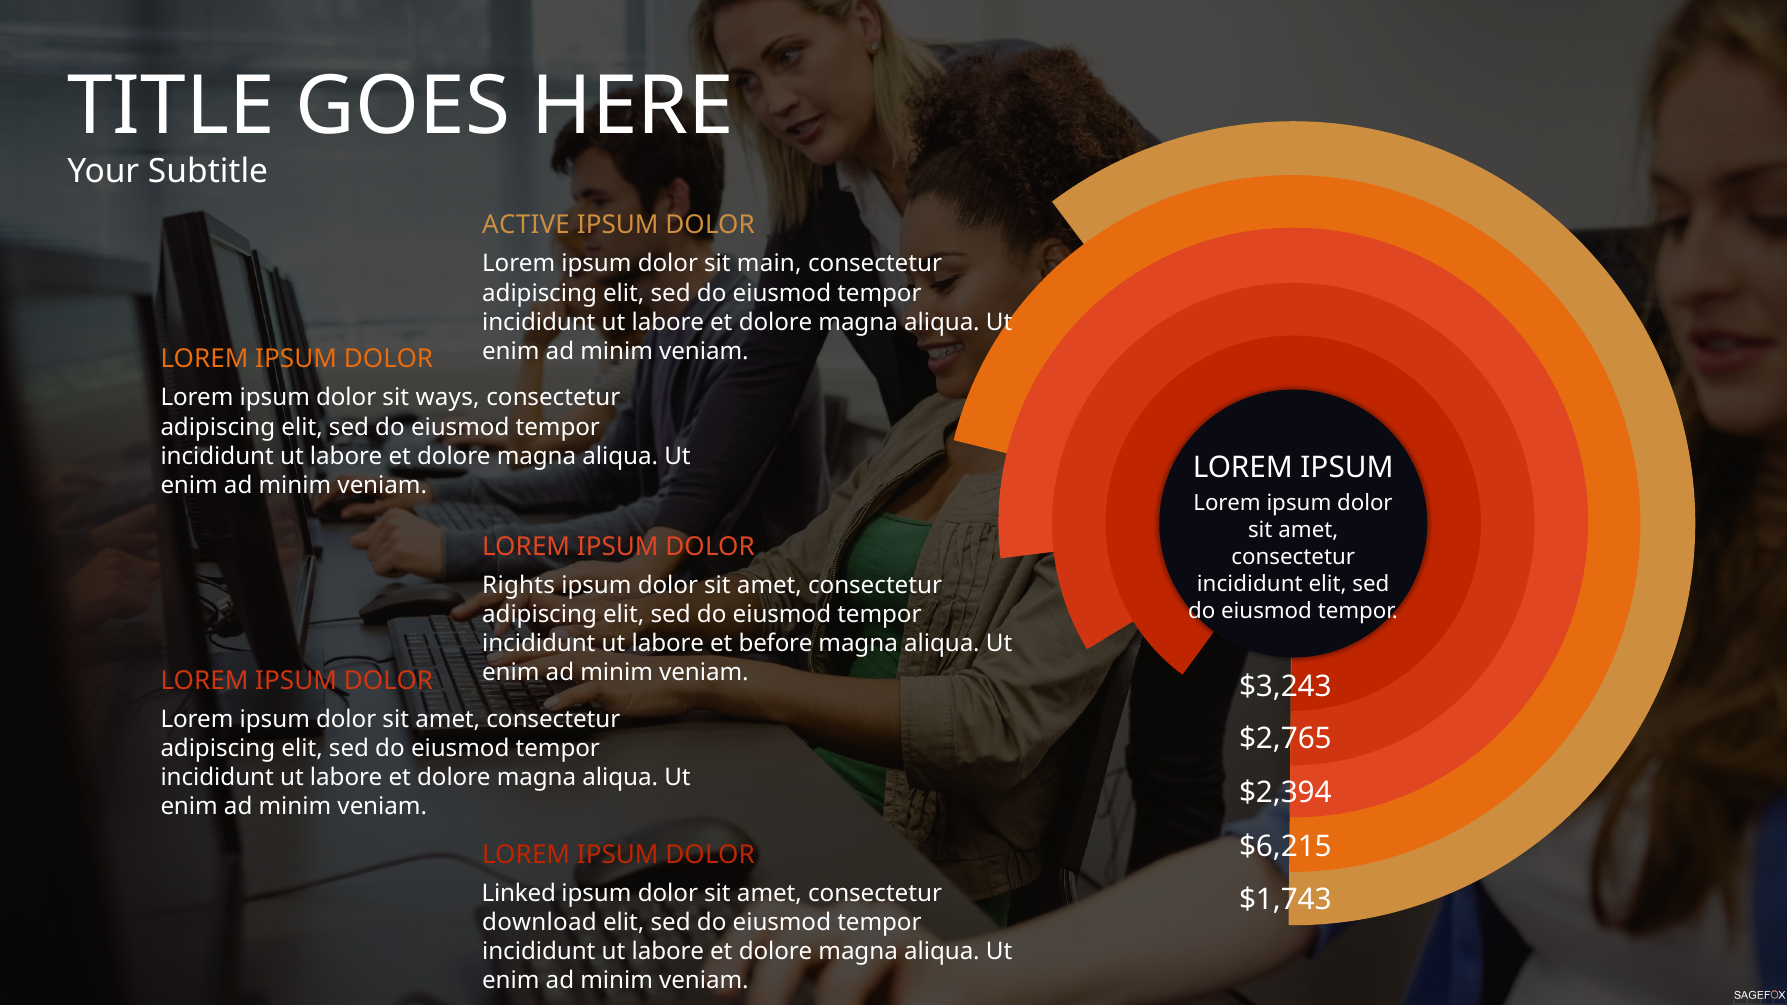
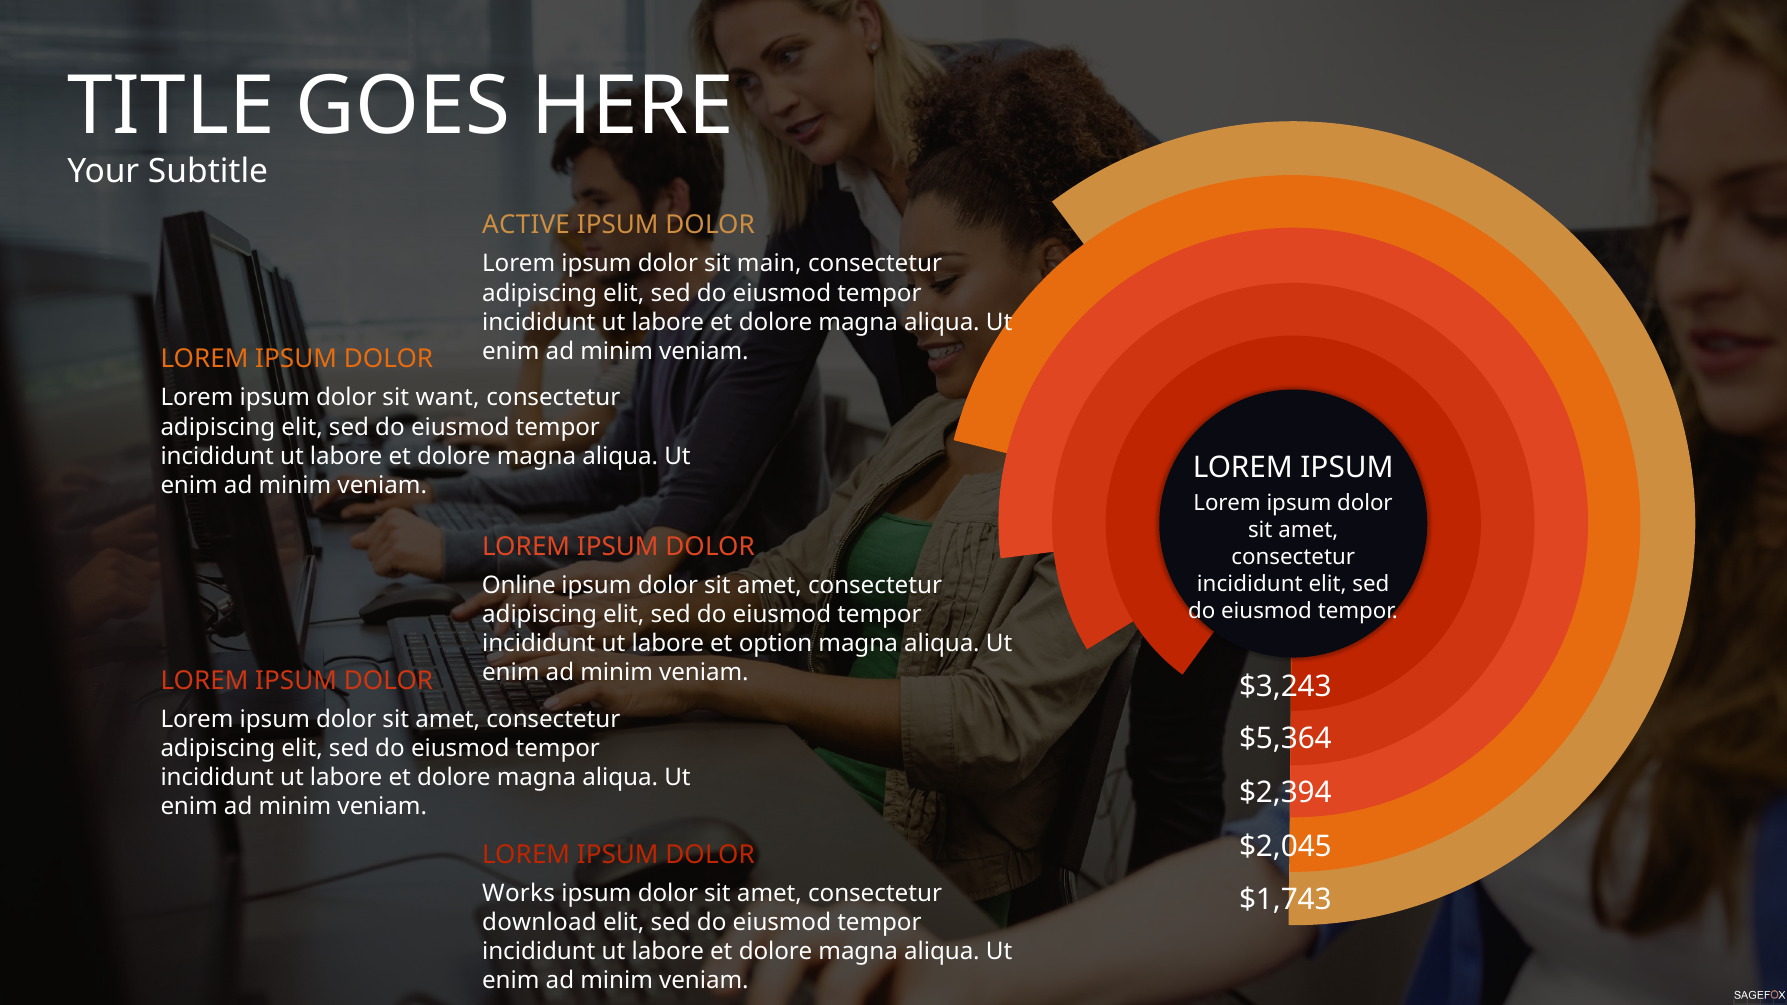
ways: ways -> want
Rights: Rights -> Online
before: before -> option
$2,765: $2,765 -> $5,364
$6,215: $6,215 -> $2,045
Linked: Linked -> Works
